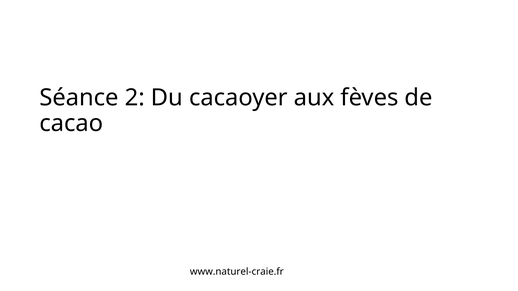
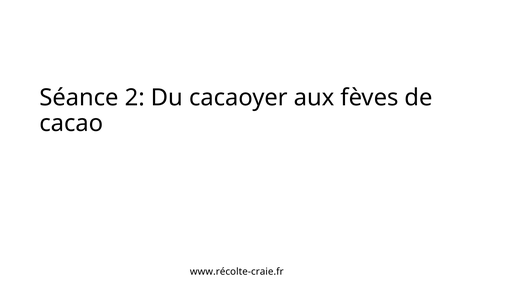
www.naturel-craie.fr: www.naturel-craie.fr -> www.récolte-craie.fr
